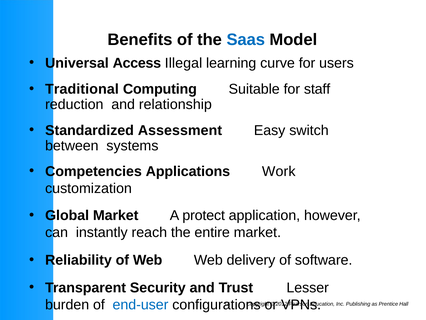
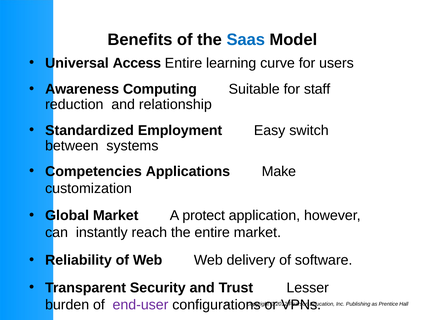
Access Illegal: Illegal -> Entire
Traditional: Traditional -> Awareness
Assessment: Assessment -> Employment
Work: Work -> Make
end-user colour: blue -> purple
